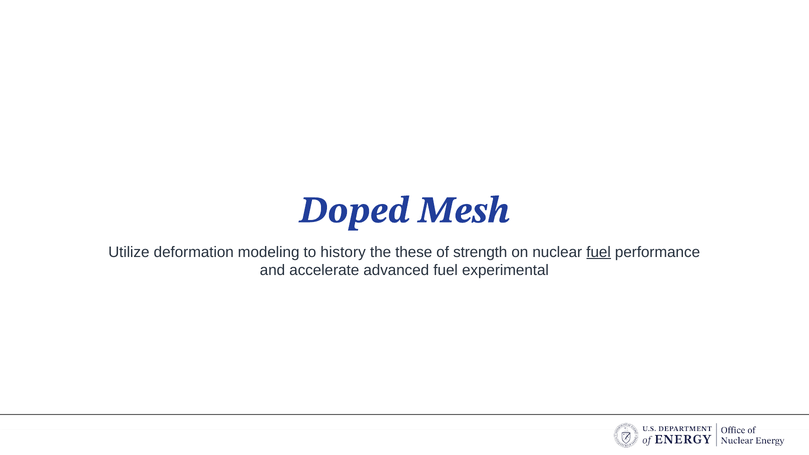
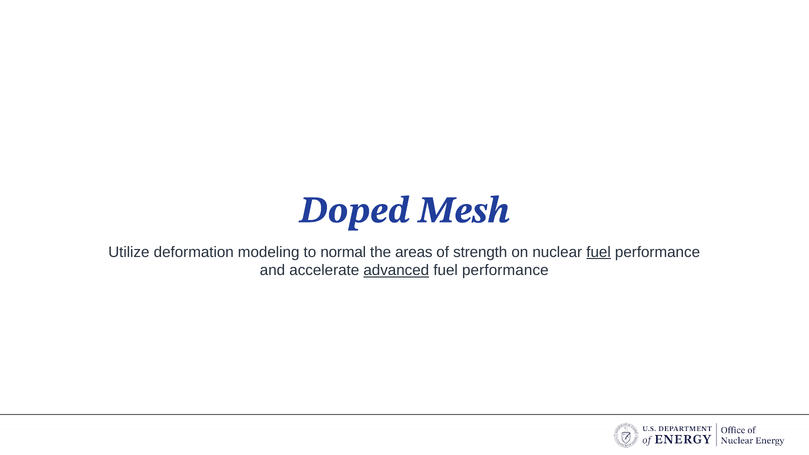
history: history -> normal
these: these -> areas
advanced underline: none -> present
experimental at (505, 270): experimental -> performance
